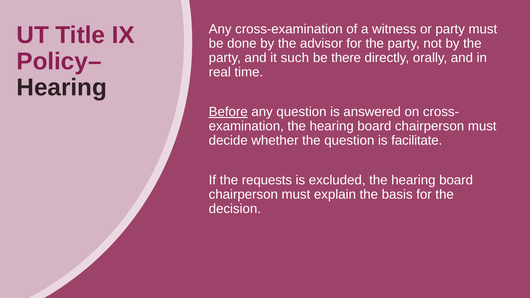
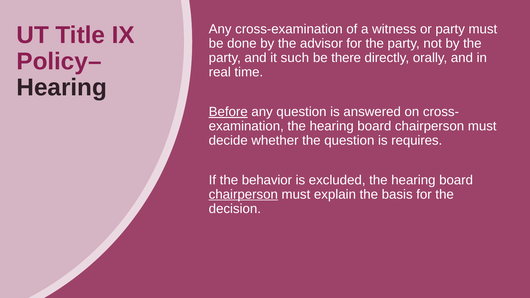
facilitate: facilitate -> requires
requests: requests -> behavior
chairperson at (243, 194) underline: none -> present
